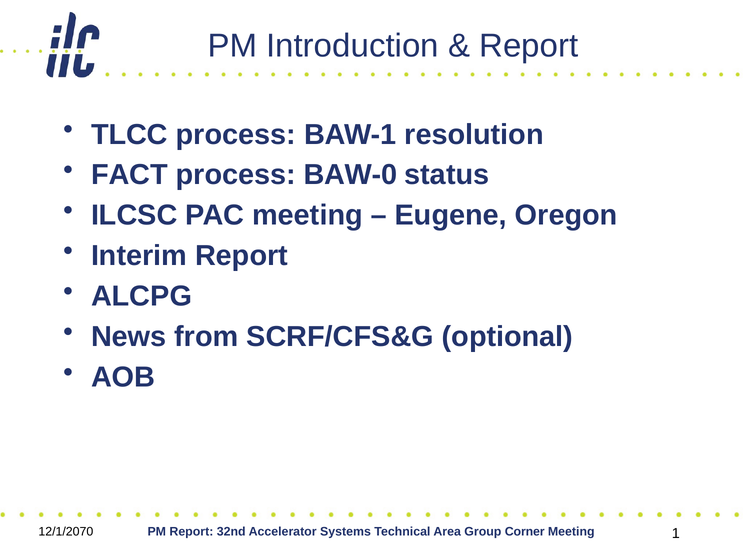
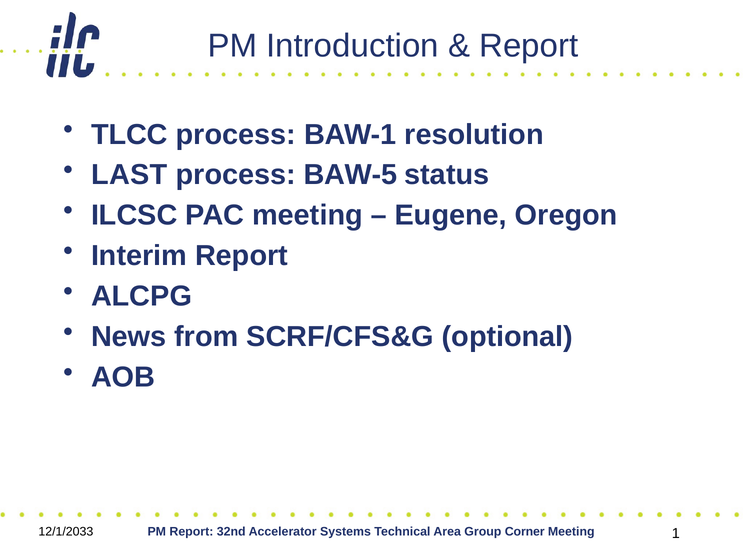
FACT: FACT -> LAST
BAW-0: BAW-0 -> BAW-5
12/1/2070: 12/1/2070 -> 12/1/2033
